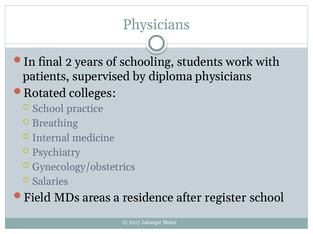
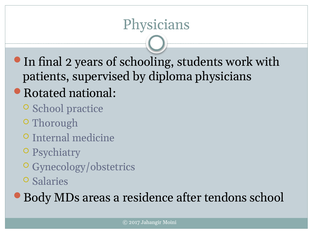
colleges: colleges -> national
Breathing: Breathing -> Thorough
Field: Field -> Body
register: register -> tendons
